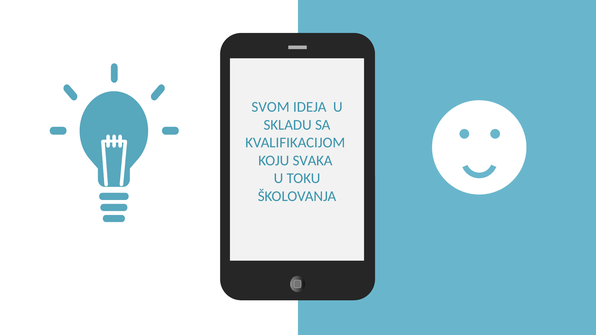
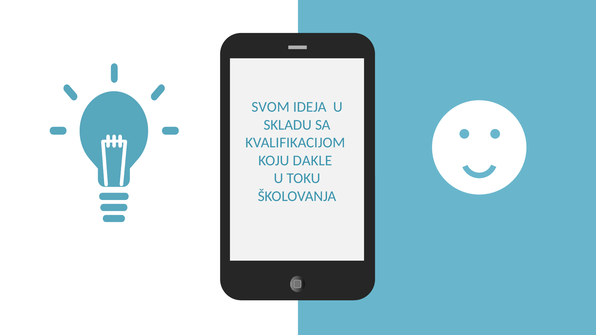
SVAKA: SVAKA -> DAKLE
